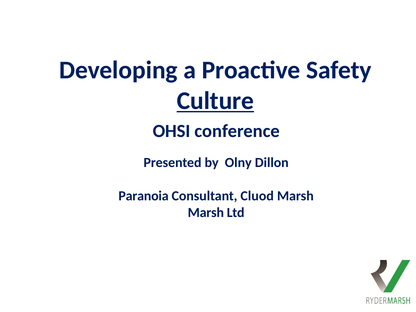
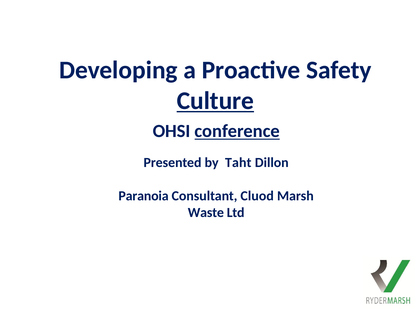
conference underline: none -> present
Olny: Olny -> Taht
Marsh at (206, 213): Marsh -> Waste
